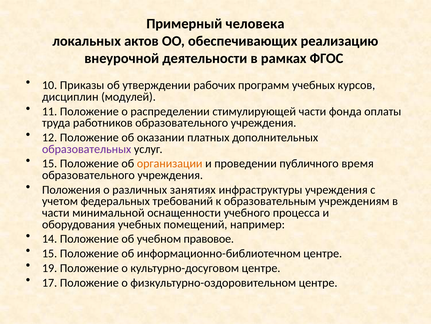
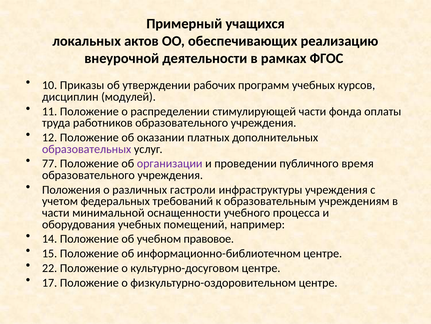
человека: человека -> учащихся
15 at (50, 163): 15 -> 77
организации colour: orange -> purple
занятиях: занятиях -> гастроли
19: 19 -> 22
